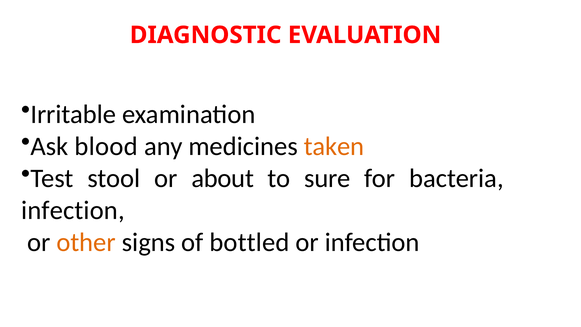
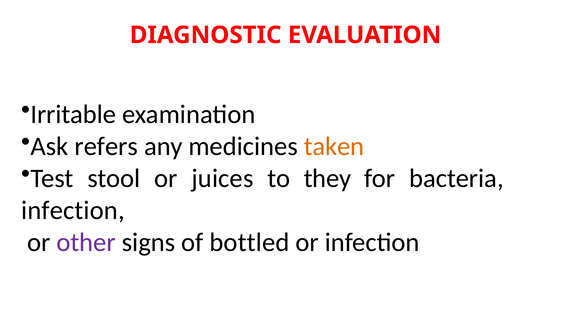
blood: blood -> refers
about: about -> juices
sure: sure -> they
other colour: orange -> purple
